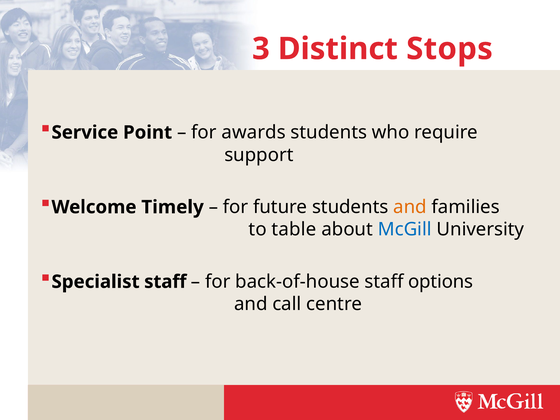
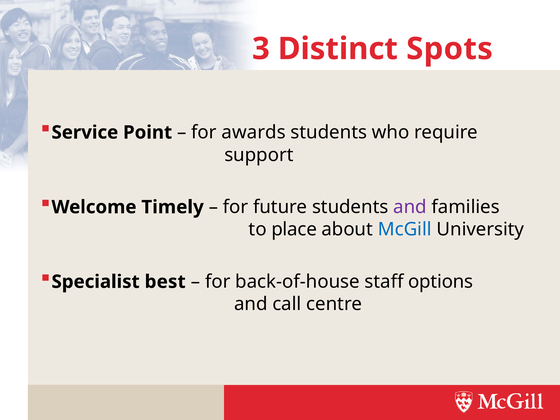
Stops: Stops -> Spots
and at (410, 207) colour: orange -> purple
table: table -> place
Specialist staff: staff -> best
